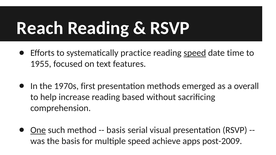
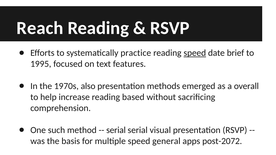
time: time -> brief
1955: 1955 -> 1995
first: first -> also
One underline: present -> none
basis at (116, 130): basis -> serial
achieve: achieve -> general
post-2009: post-2009 -> post-2072
